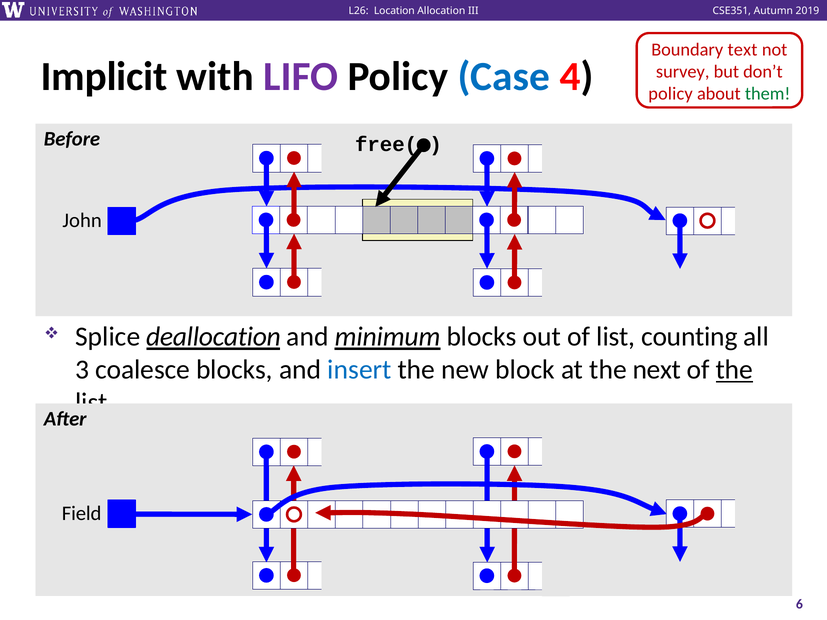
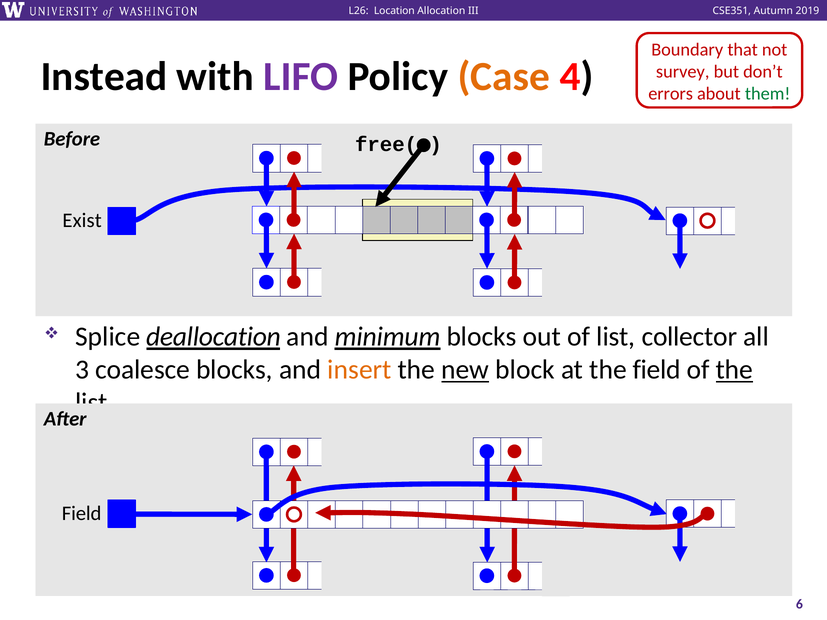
text: text -> that
Implicit: Implicit -> Instead
Case colour: blue -> orange
policy at (670, 94): policy -> errors
John: John -> Exist
counting: counting -> collector
insert colour: blue -> orange
new underline: none -> present
the next: next -> field
